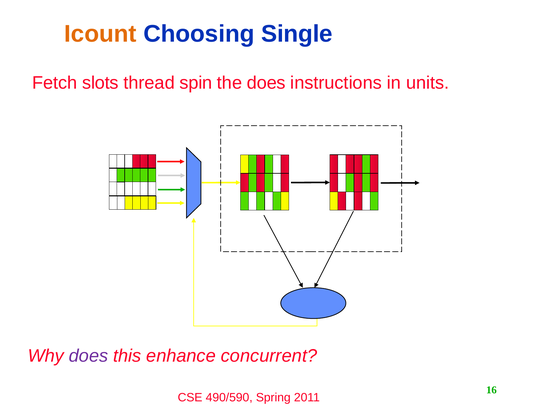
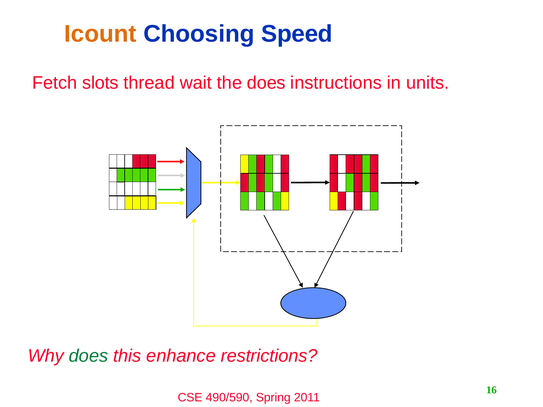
Single: Single -> Speed
spin: spin -> wait
does at (88, 356) colour: purple -> green
concurrent: concurrent -> restrictions
